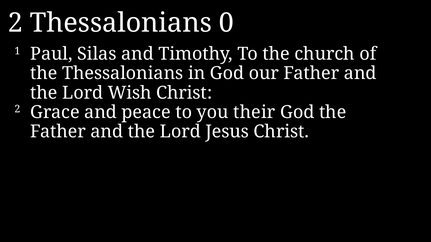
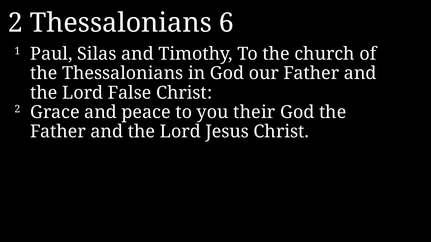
0: 0 -> 6
Wish: Wish -> False
